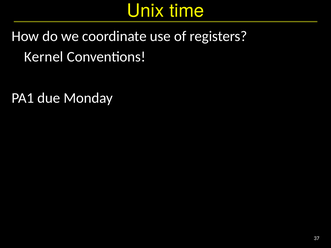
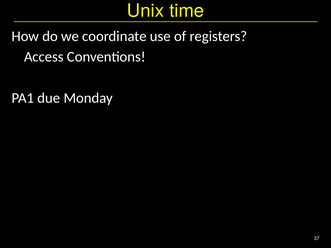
Kernel: Kernel -> Access
